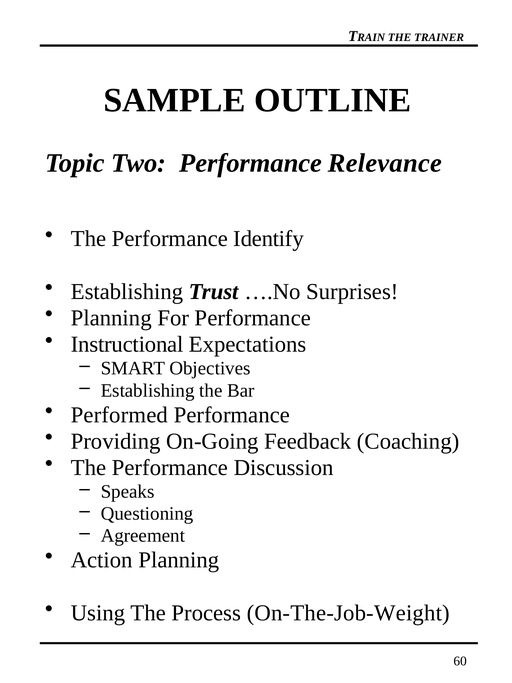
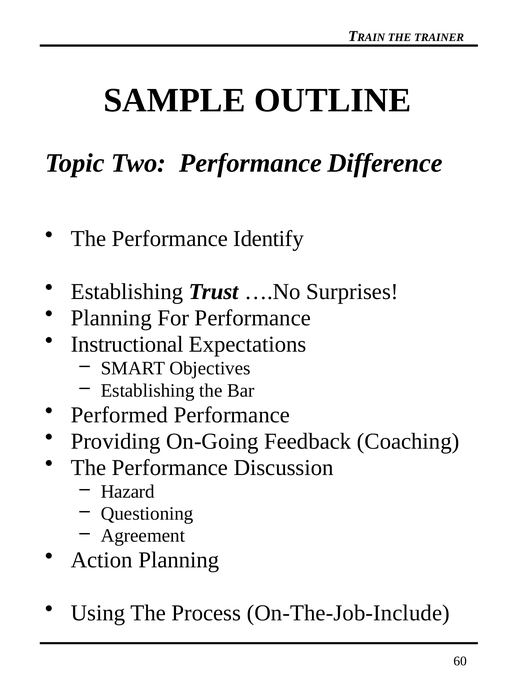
Relevance: Relevance -> Difference
Speaks: Speaks -> Hazard
On-The-Job-Weight: On-The-Job-Weight -> On-The-Job-Include
